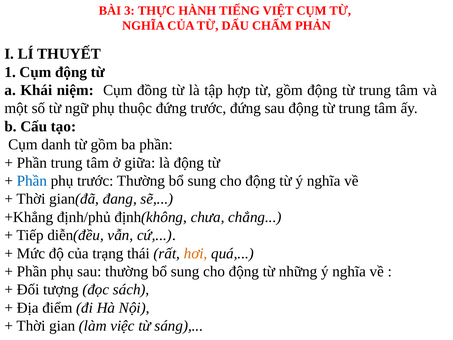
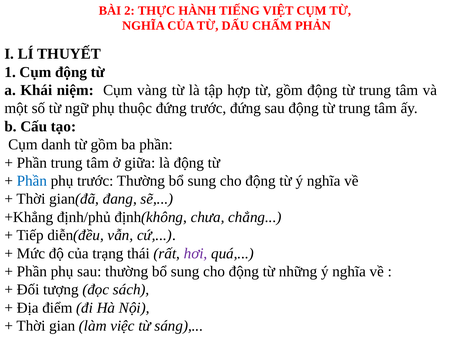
3: 3 -> 2
đồng: đồng -> vàng
hơi colour: orange -> purple
